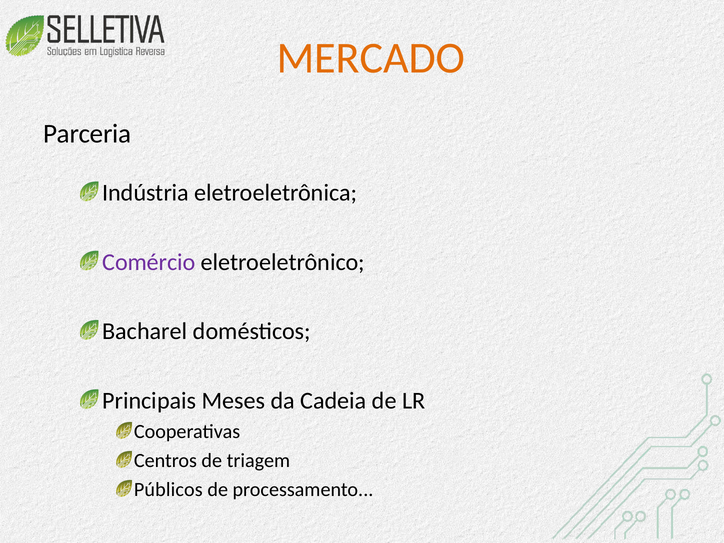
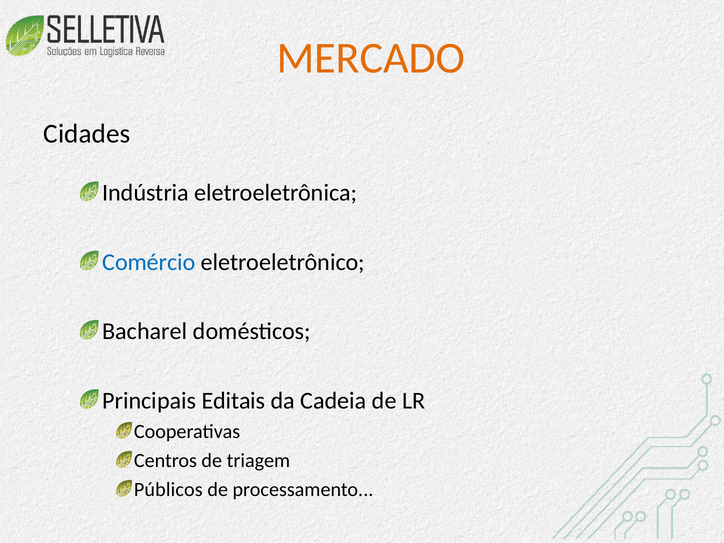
Parceria: Parceria -> Cidades
Comércio colour: purple -> blue
Meses: Meses -> Editais
